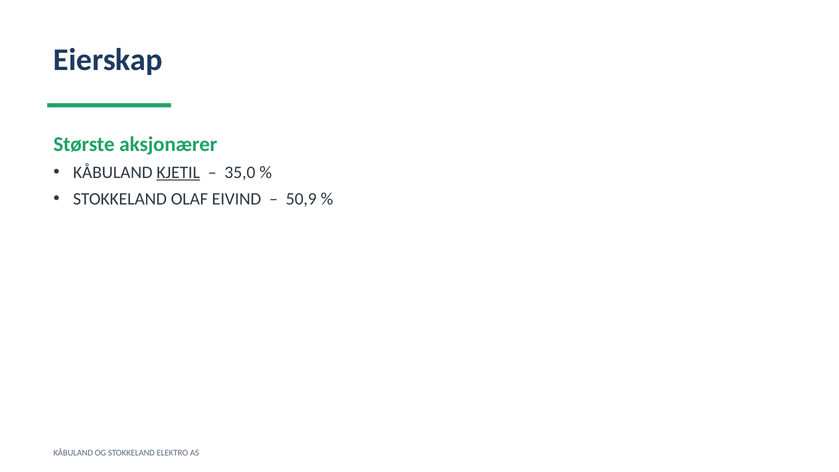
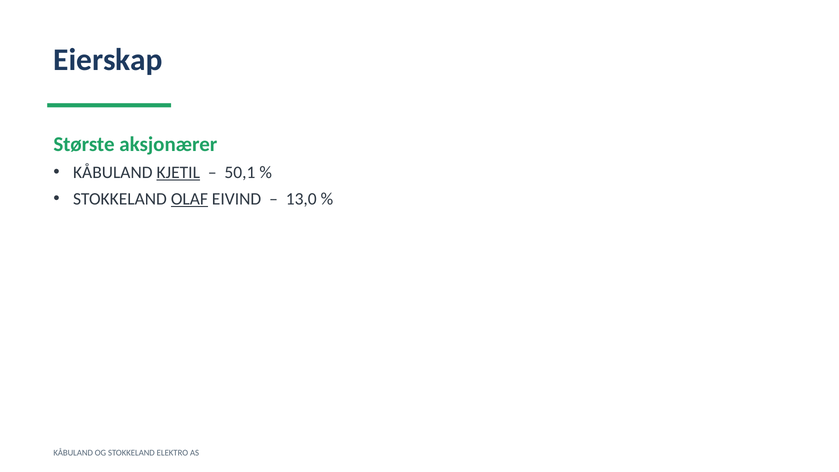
35,0: 35,0 -> 50,1
OLAF underline: none -> present
50,9: 50,9 -> 13,0
